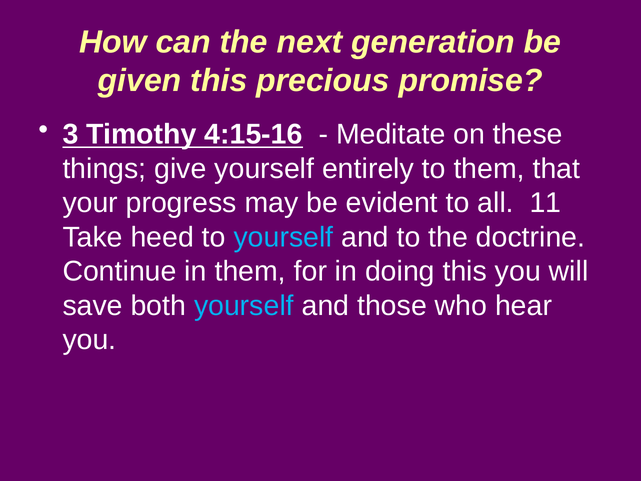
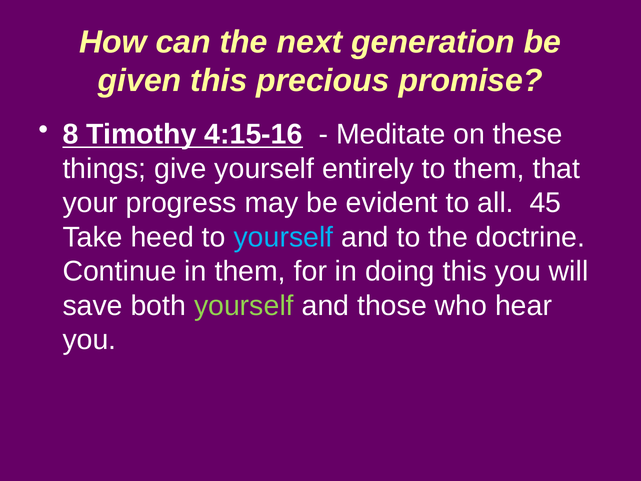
3: 3 -> 8
11: 11 -> 45
yourself at (244, 305) colour: light blue -> light green
